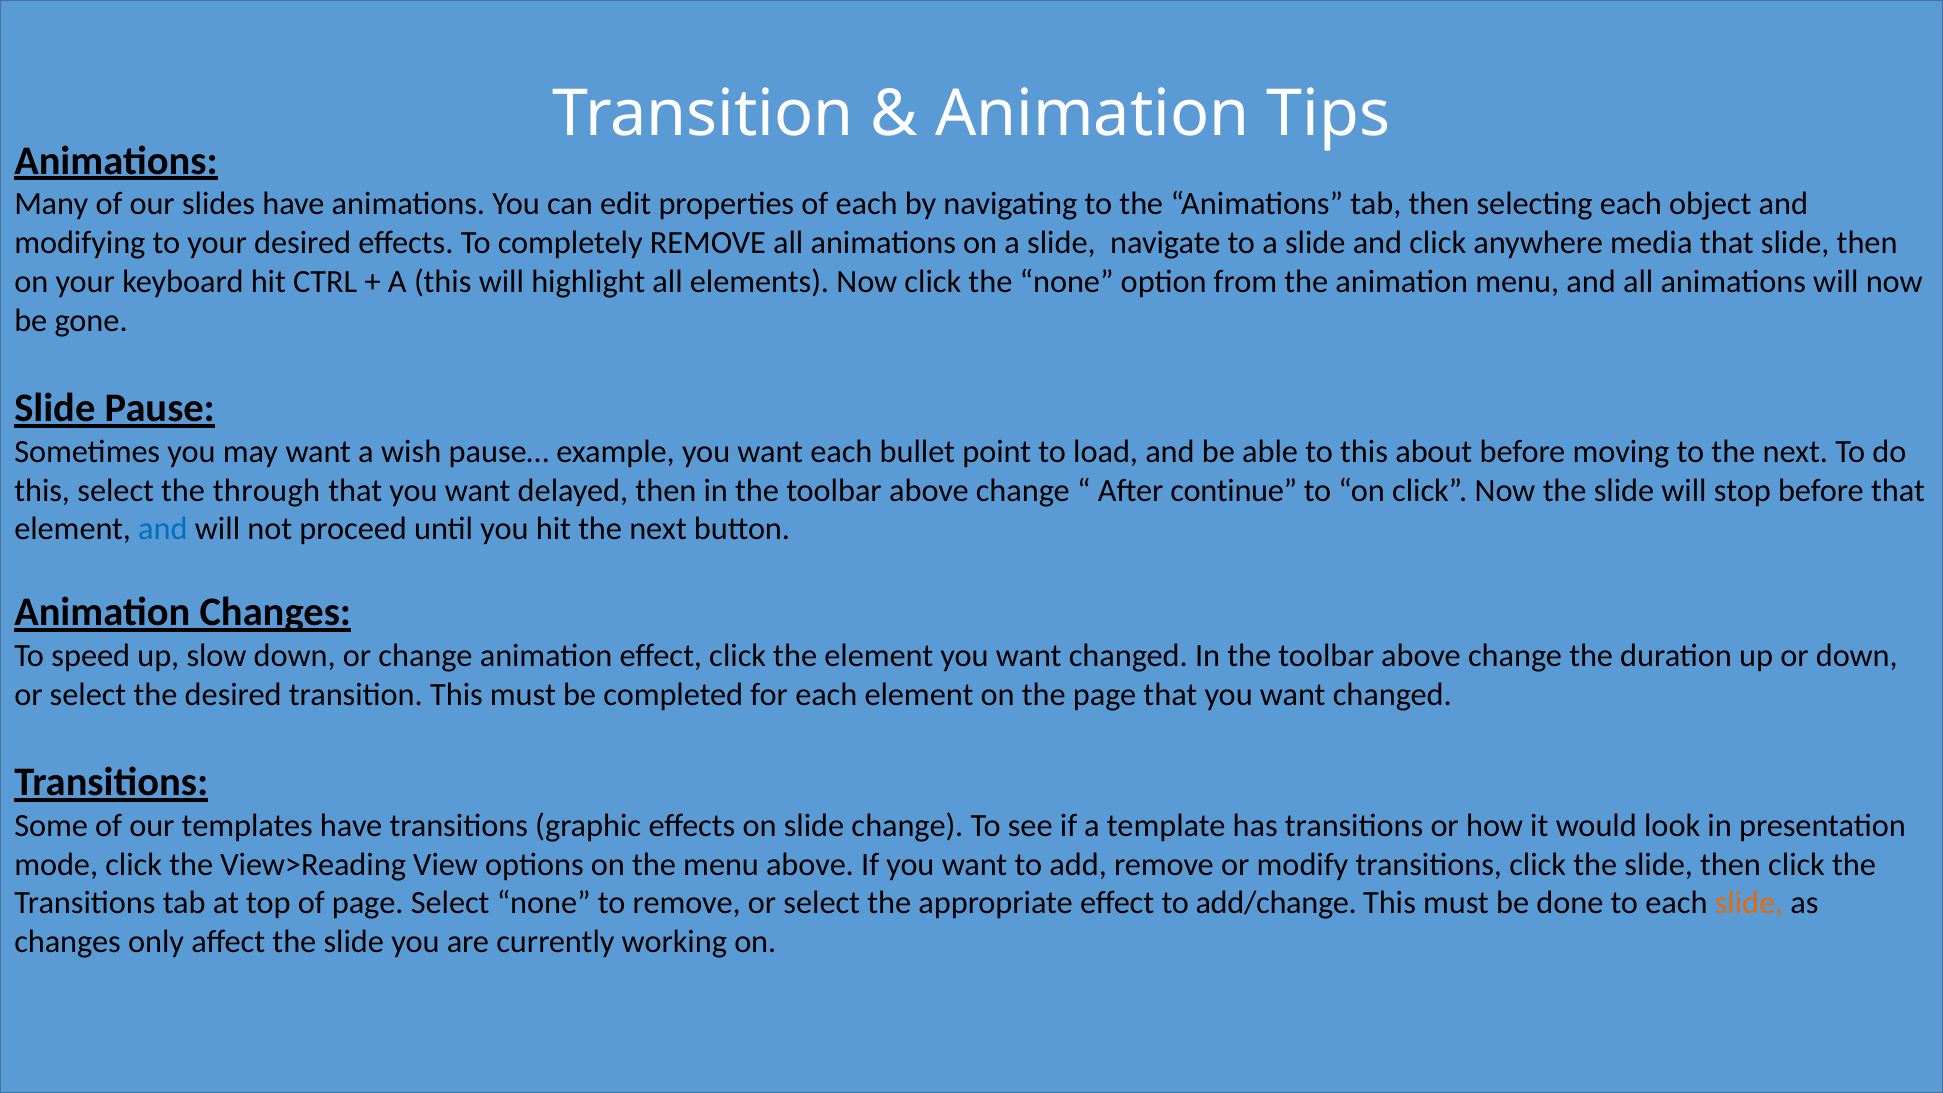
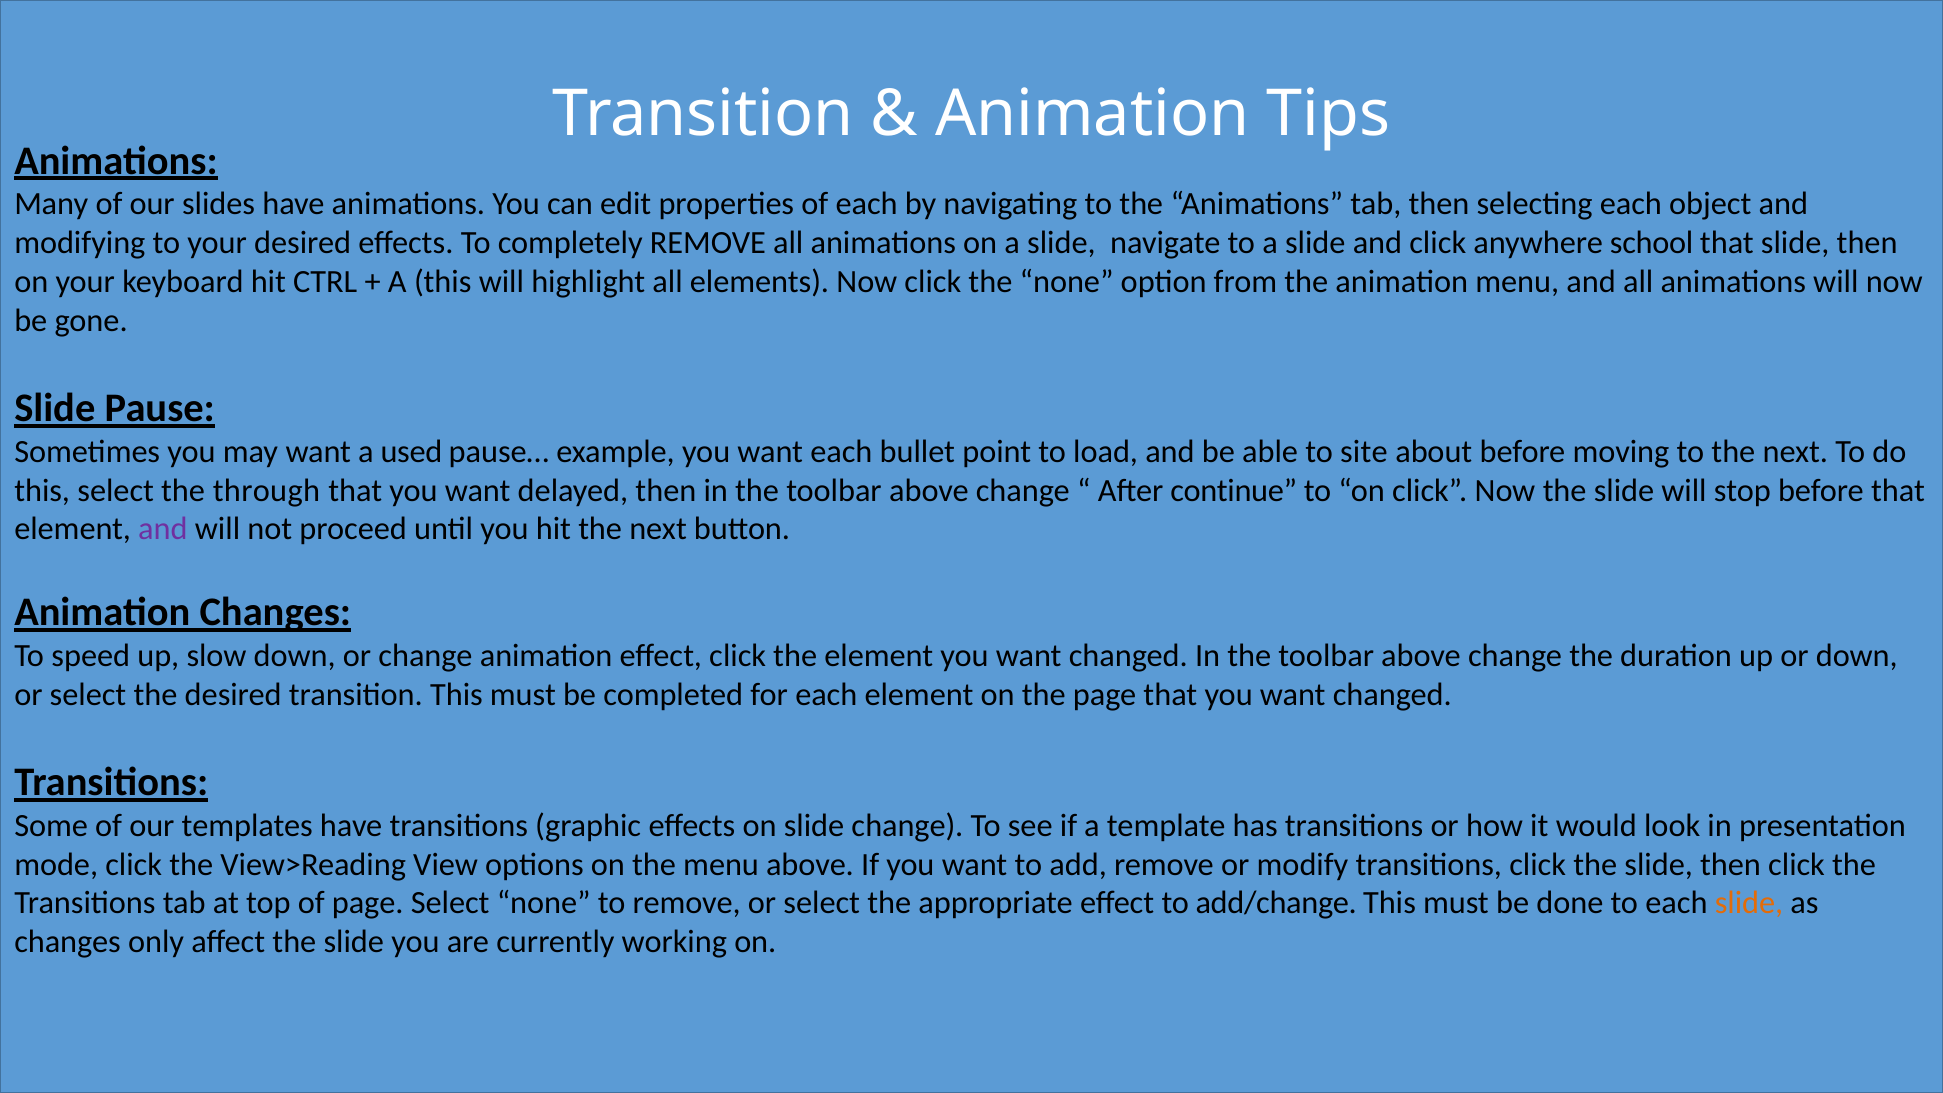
media: media -> school
wish: wish -> used
to this: this -> site
and at (163, 529) colour: blue -> purple
